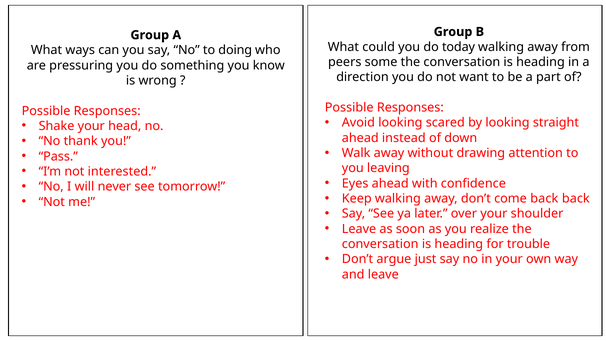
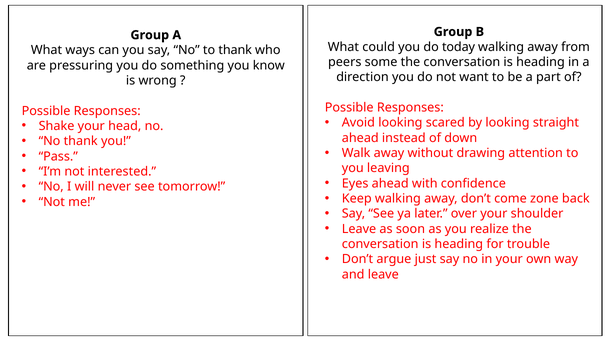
to doing: doing -> thank
come back: back -> zone
